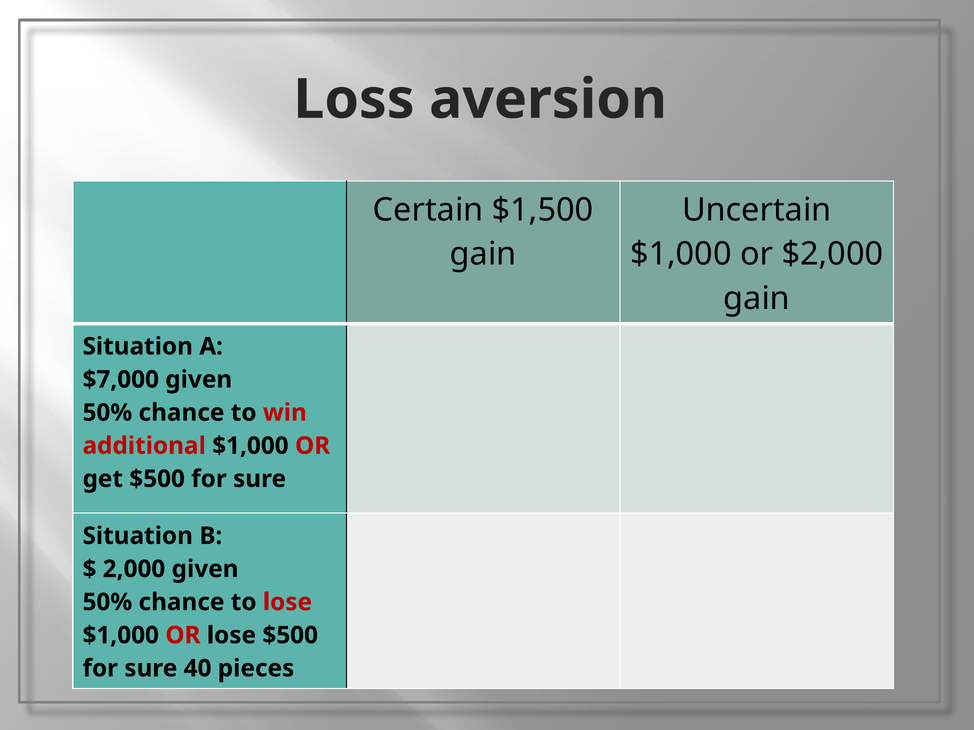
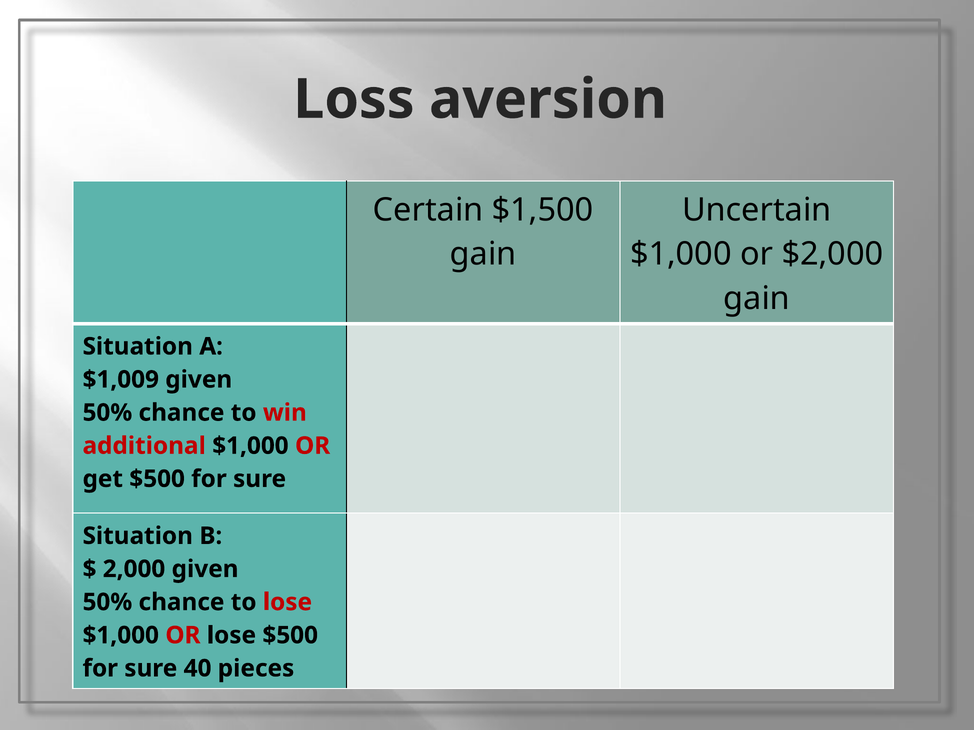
$7,000: $7,000 -> $1,009
